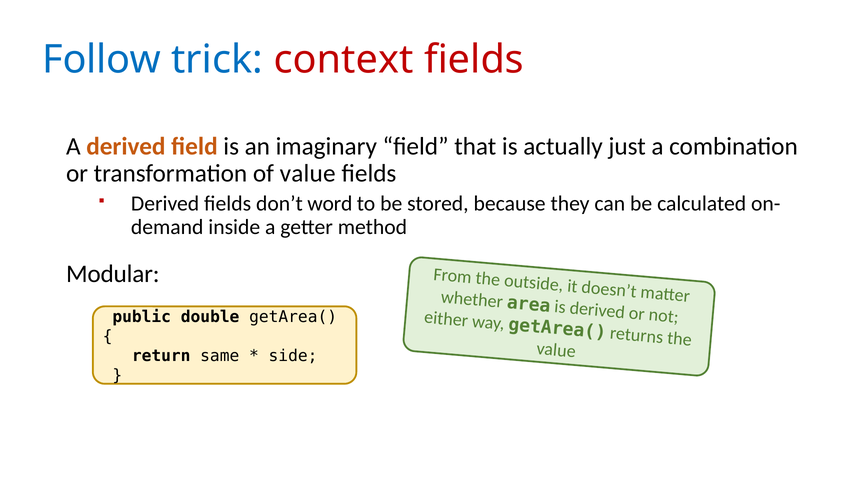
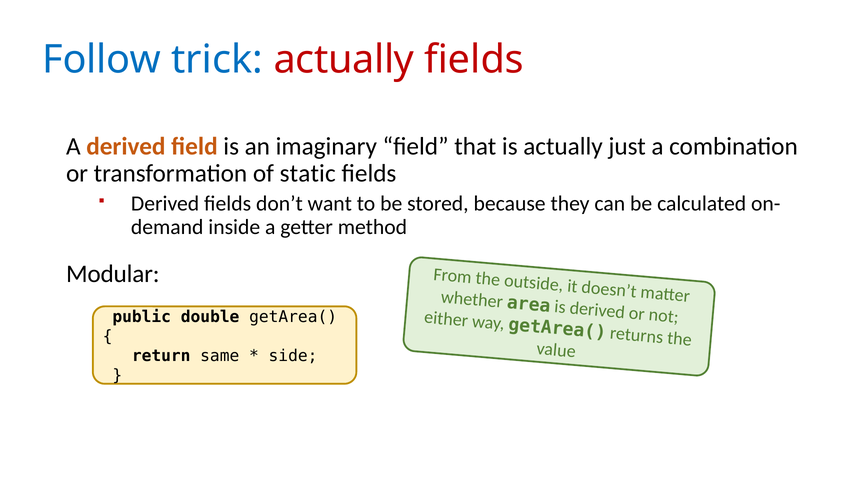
trick context: context -> actually
of value: value -> static
word: word -> want
